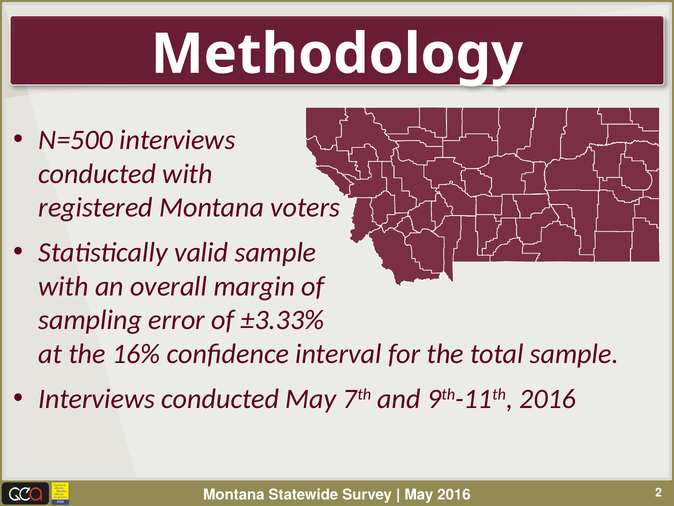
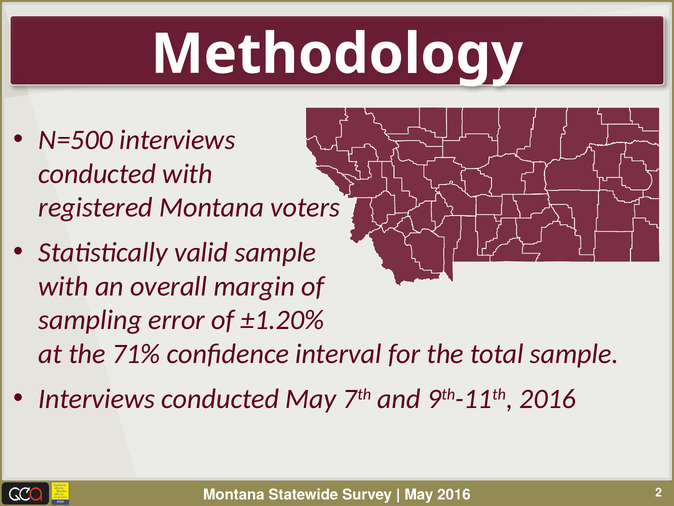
±3.33%: ±3.33% -> ±1.20%
16%: 16% -> 71%
